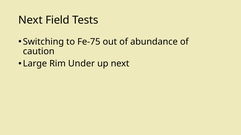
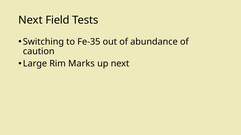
Fe-75: Fe-75 -> Fe-35
Under: Under -> Marks
